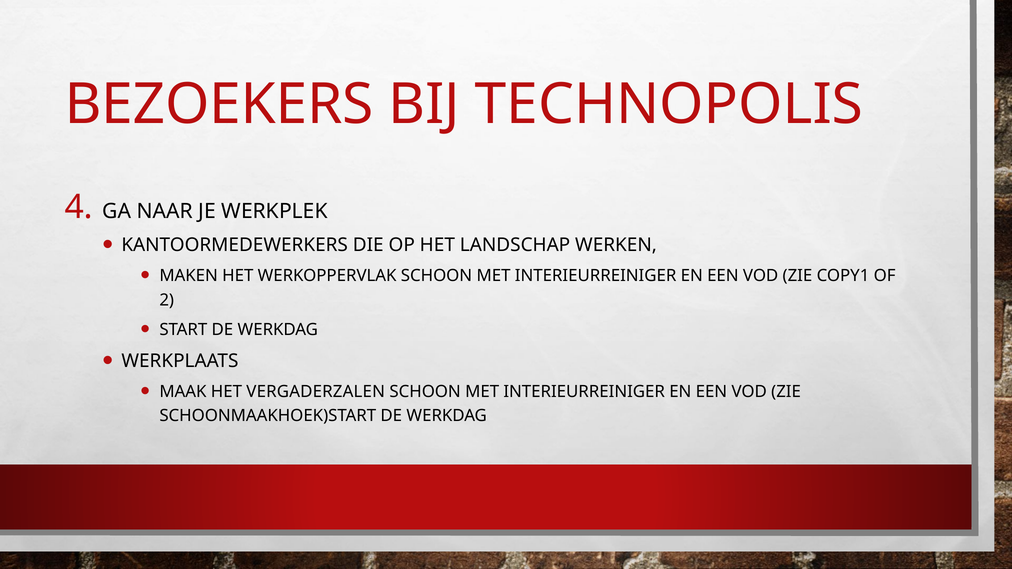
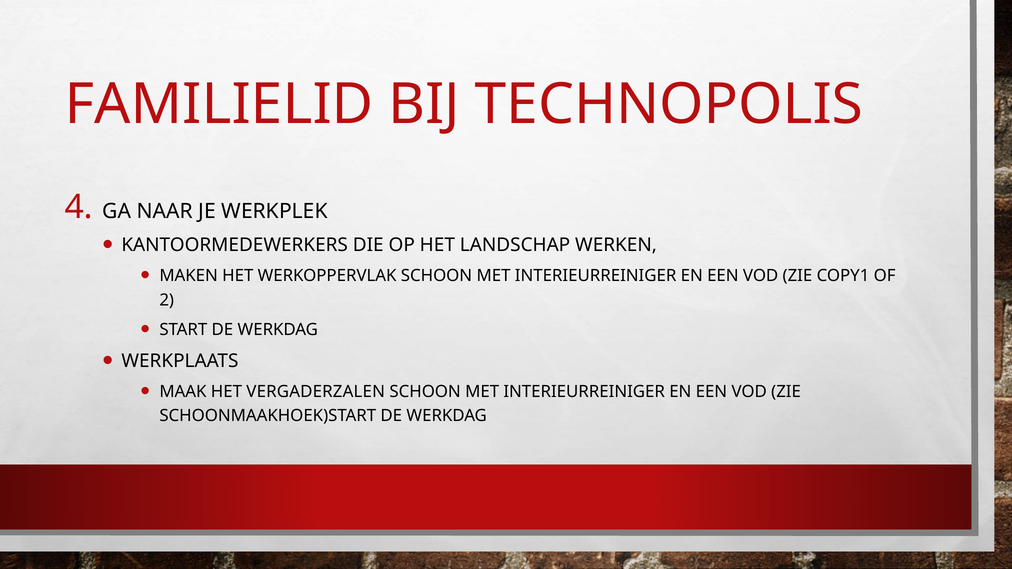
BEZOEKERS: BEZOEKERS -> FAMILIELID
